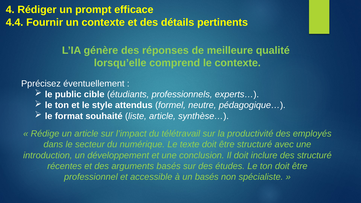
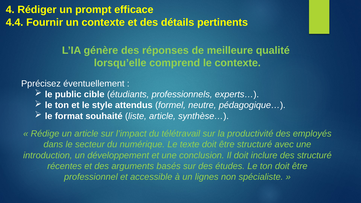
un basés: basés -> lignes
